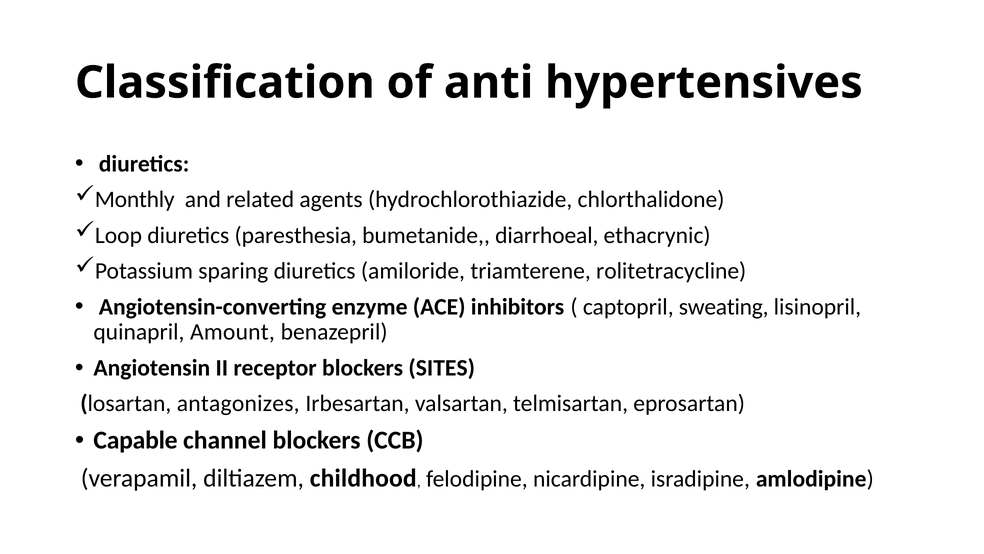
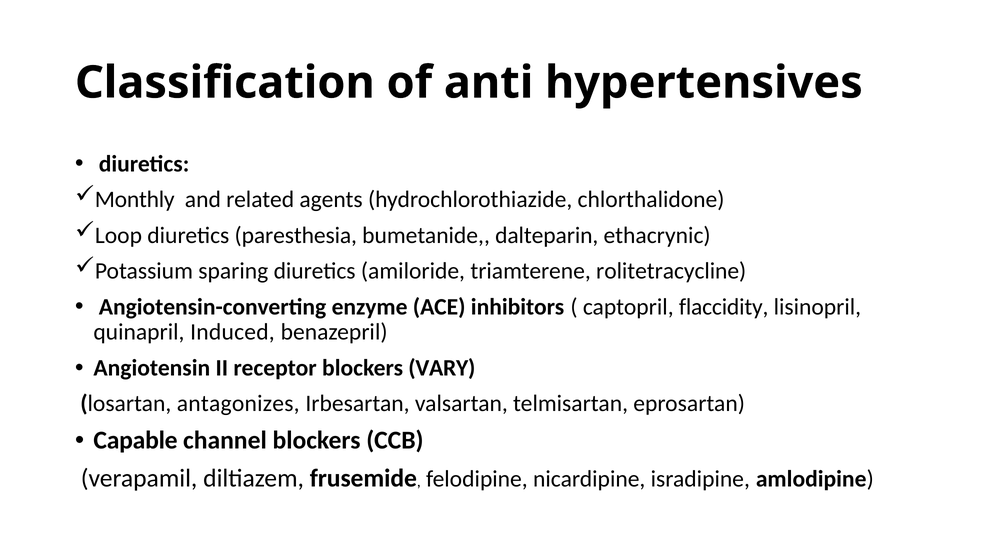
diarrhoeal: diarrhoeal -> dalteparin
sweating: sweating -> flaccidity
Amount: Amount -> Induced
SITES: SITES -> VARY
childhood: childhood -> frusemide
